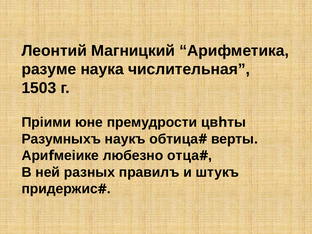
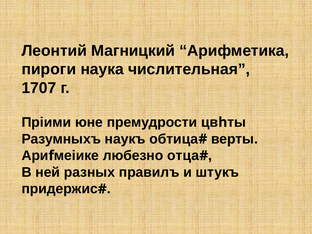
разуме: разуме -> пироги
1503: 1503 -> 1707
